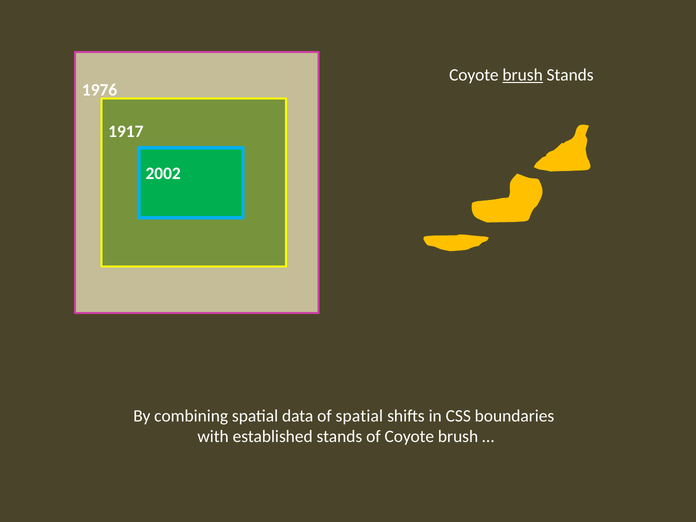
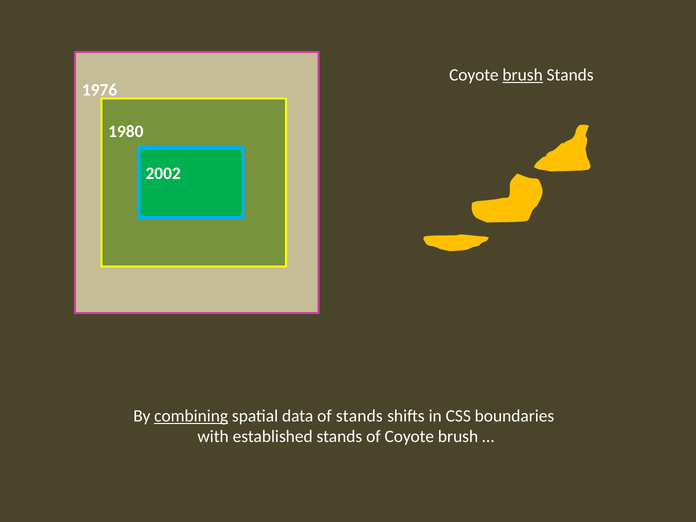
1917: 1917 -> 1980
combining underline: none -> present
of spatial: spatial -> stands
